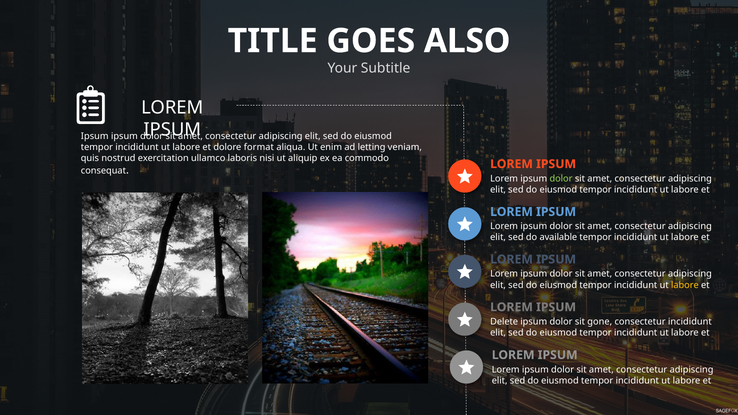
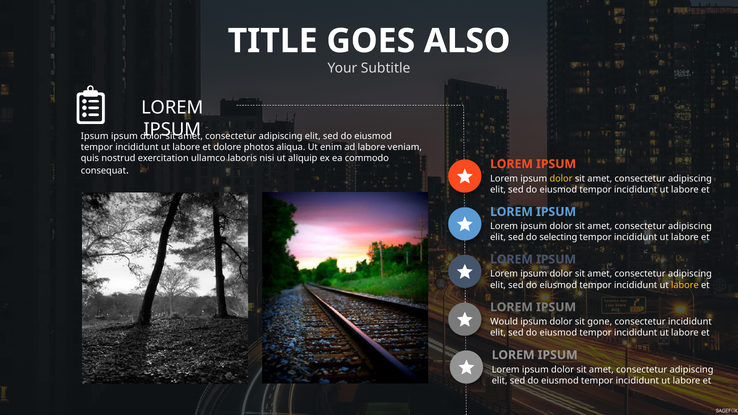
format: format -> photos
ad letting: letting -> labore
dolor at (561, 179) colour: light green -> yellow
available: available -> selecting
Delete: Delete -> Would
